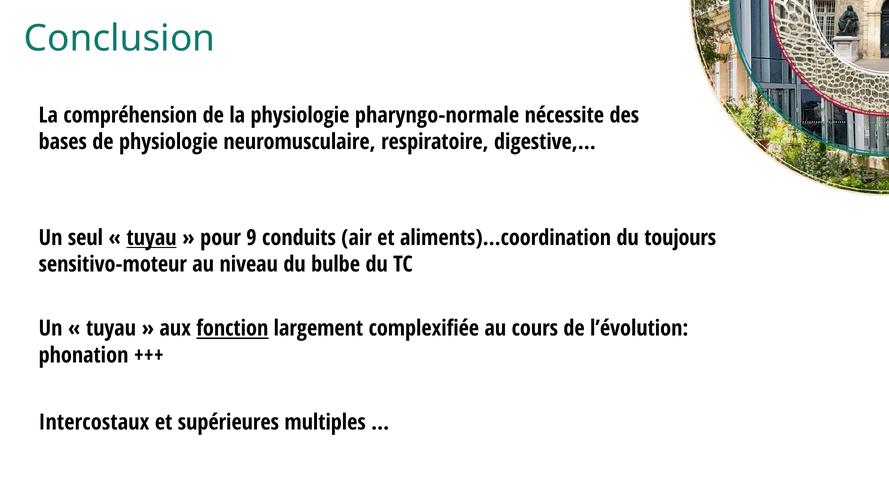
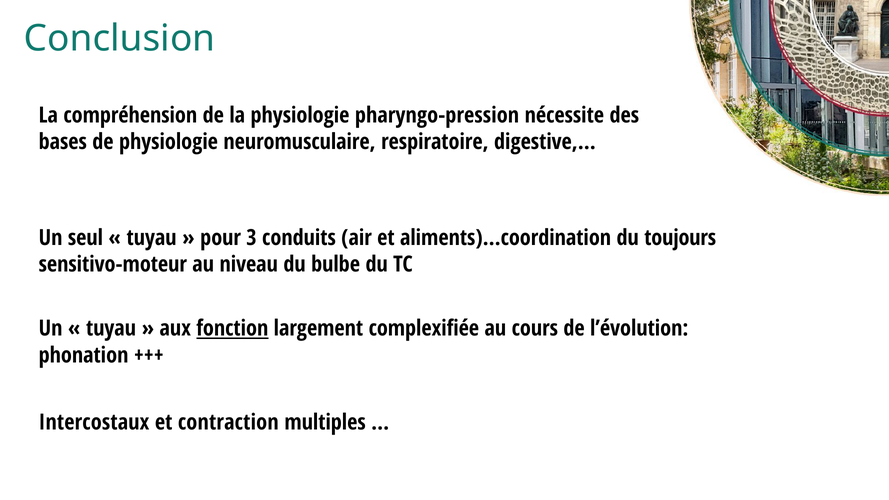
pharyngo-normale: pharyngo-normale -> pharyngo-pression
tuyau at (152, 238) underline: present -> none
9: 9 -> 3
supérieures: supérieures -> contraction
